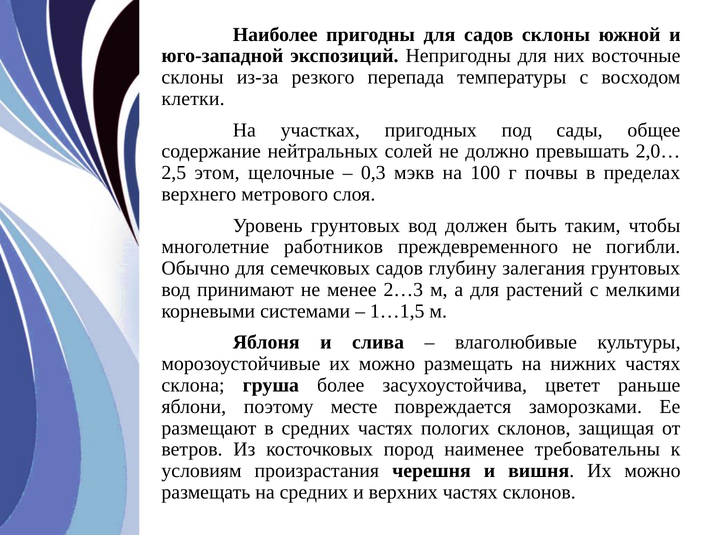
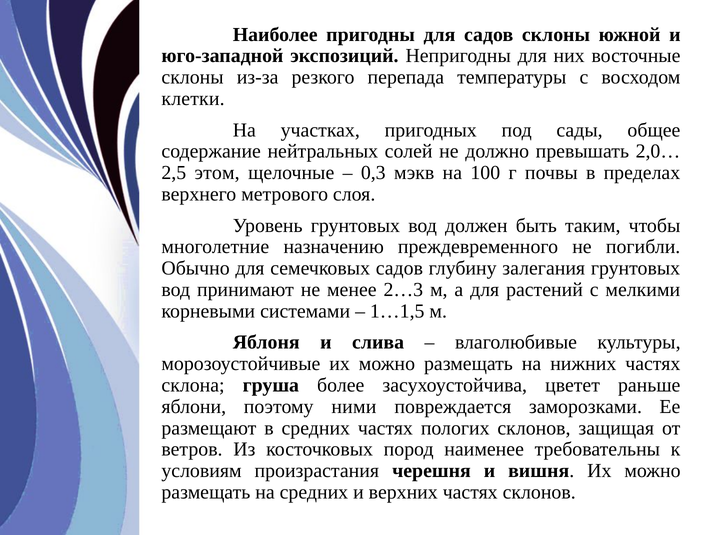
работников: работников -> назначению
месте: месте -> ними
